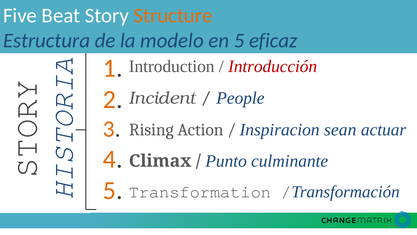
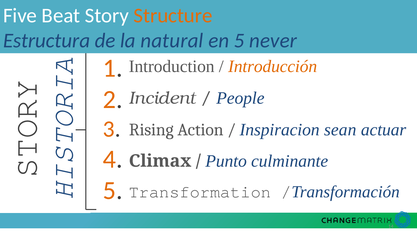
modelo: modelo -> natural
eficaz: eficaz -> never
Introducción colour: red -> orange
